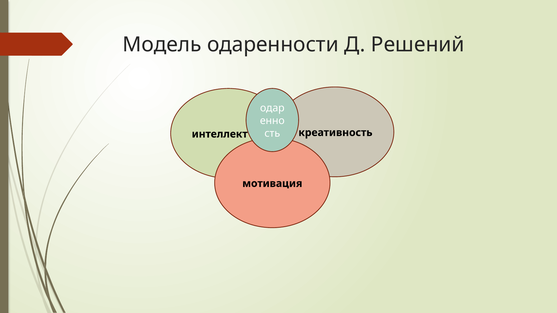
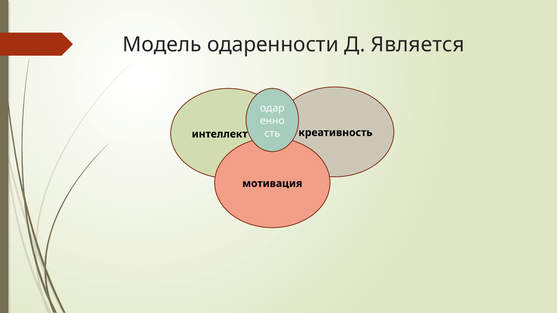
Решений: Решений -> Является
